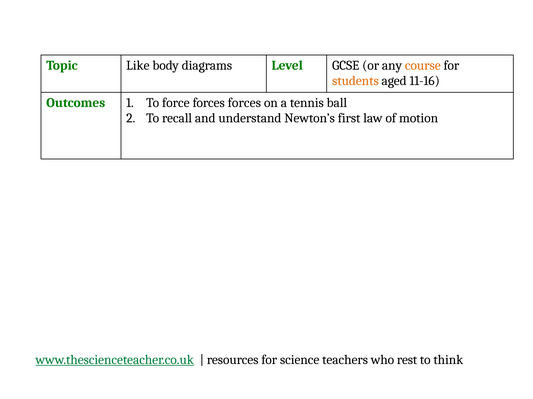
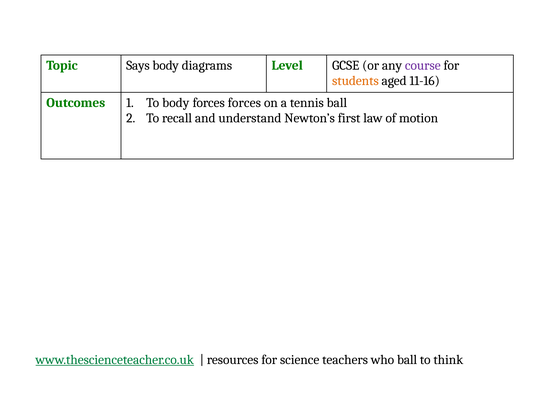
Like: Like -> Says
course colour: orange -> purple
To force: force -> body
who rest: rest -> ball
